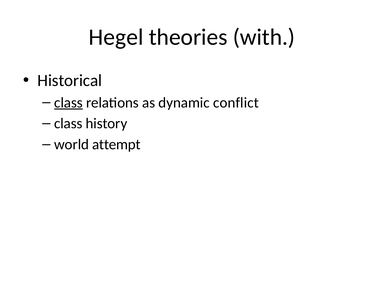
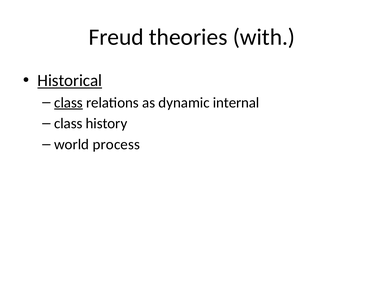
Hegel: Hegel -> Freud
Historical underline: none -> present
conflict: conflict -> internal
attempt: attempt -> process
